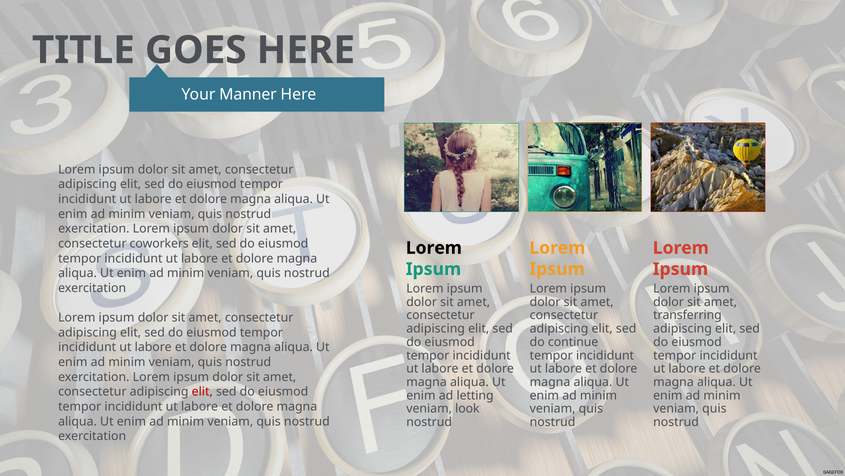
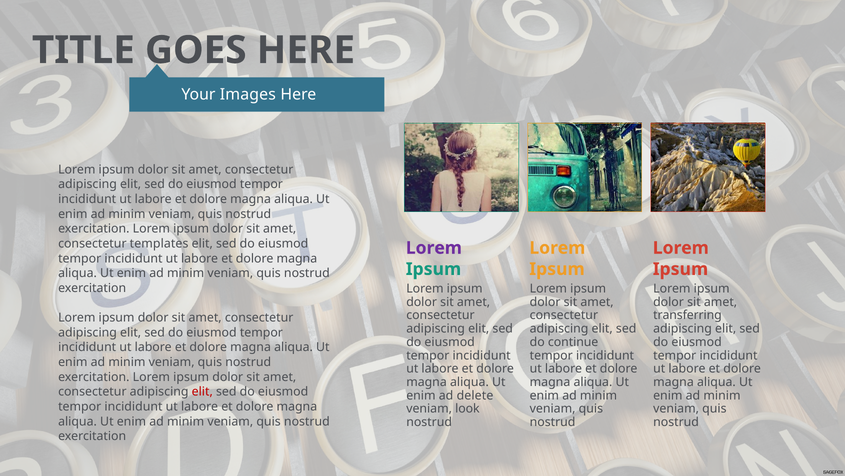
Manner: Manner -> Images
coworkers: coworkers -> templates
Lorem at (434, 248) colour: black -> purple
letting: letting -> delete
